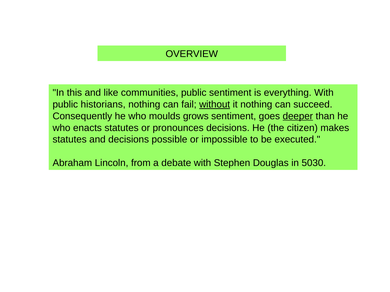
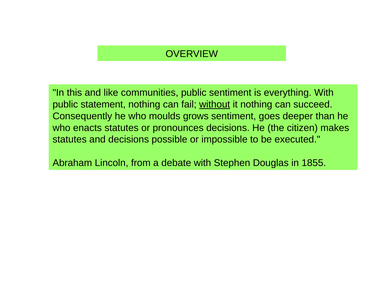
historians: historians -> statement
deeper underline: present -> none
5030: 5030 -> 1855
